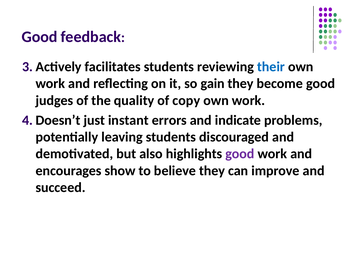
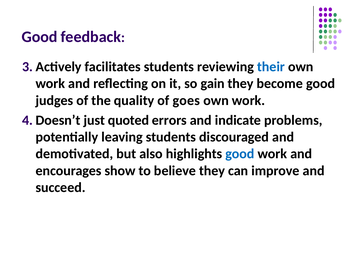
copy: copy -> goes
instant: instant -> quoted
good at (240, 154) colour: purple -> blue
